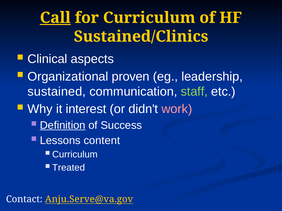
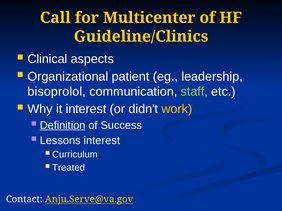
Call underline: present -> none
for Curriculum: Curriculum -> Multicenter
Sustained/Clinics: Sustained/Clinics -> Guideline/Clinics
proven: proven -> patient
sustained: sustained -> bisoprolol
work colour: pink -> yellow
Lessons content: content -> interest
